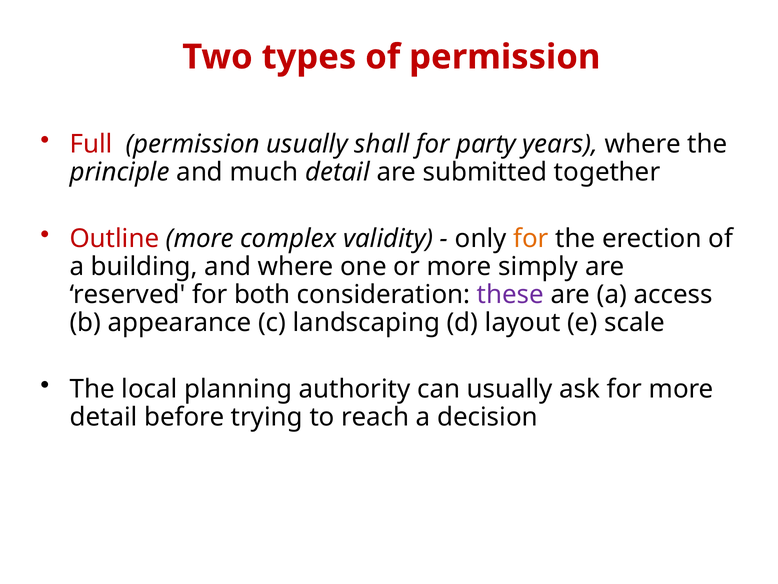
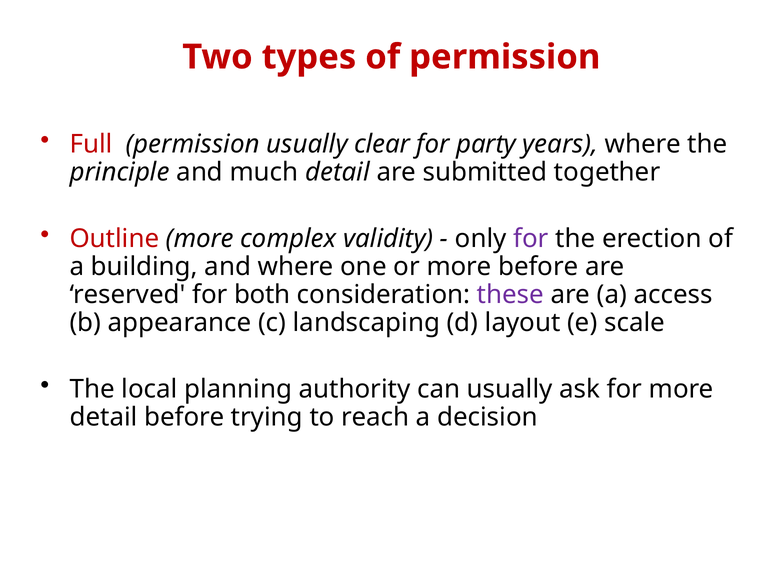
shall: shall -> clear
for at (531, 238) colour: orange -> purple
more simply: simply -> before
